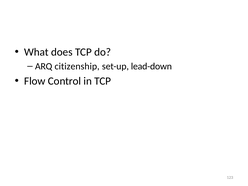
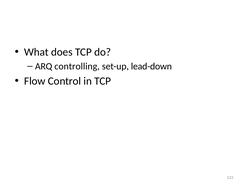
citizenship: citizenship -> controlling
